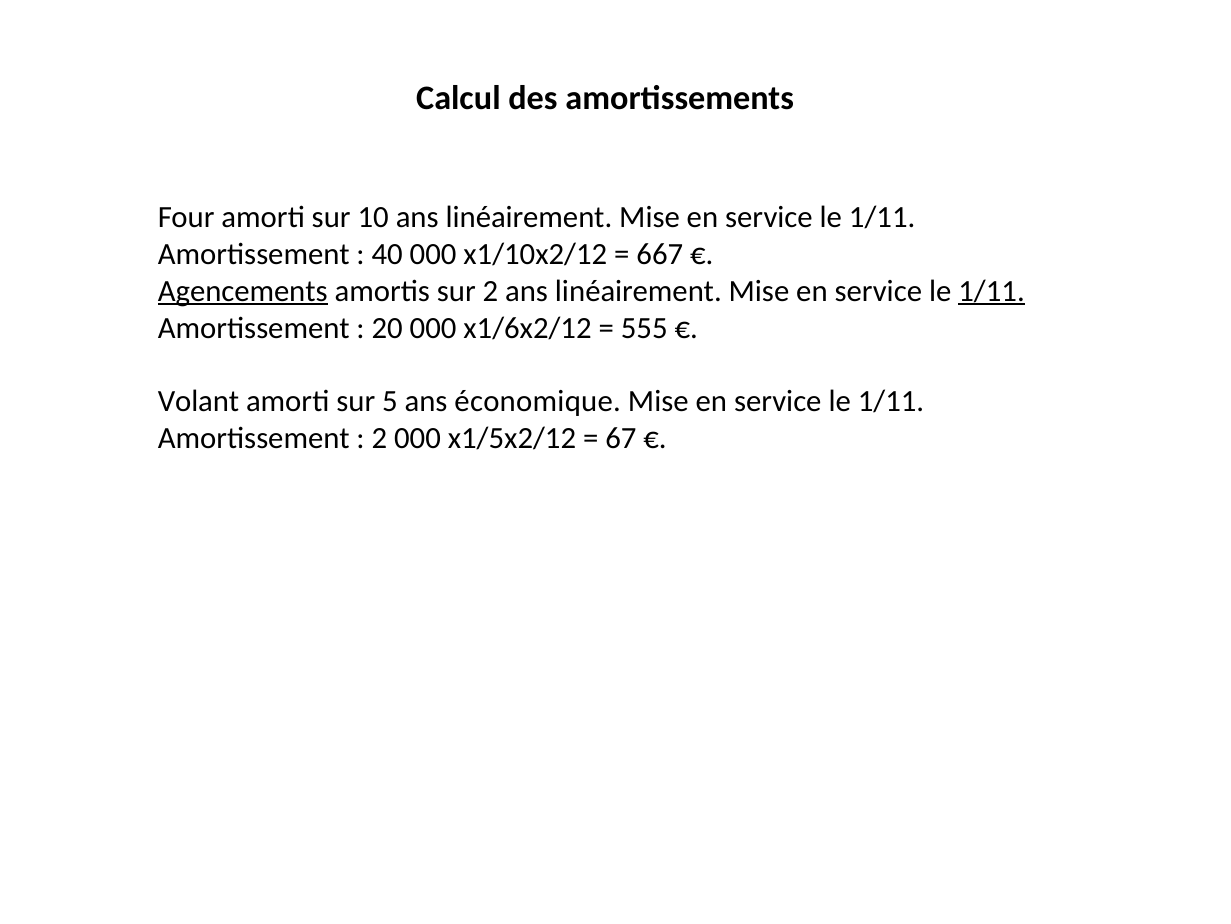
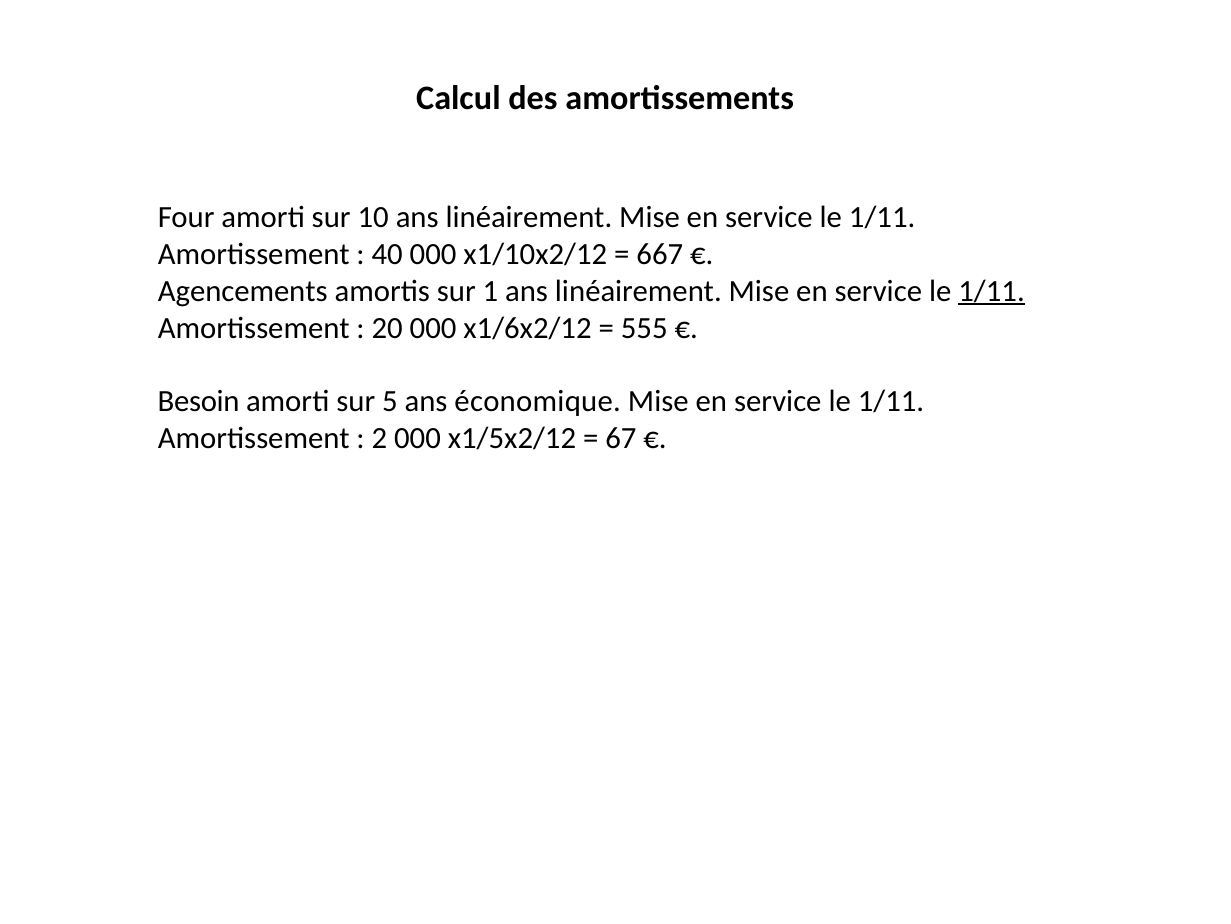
Agencements underline: present -> none
sur 2: 2 -> 1
Volant: Volant -> Besoin
